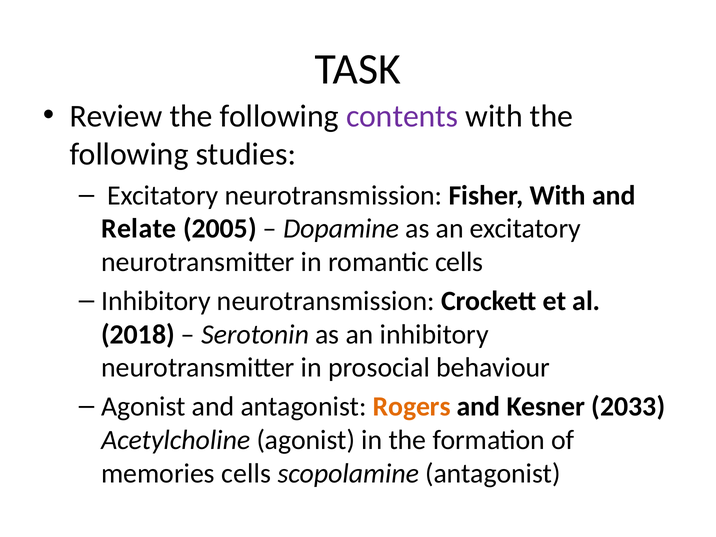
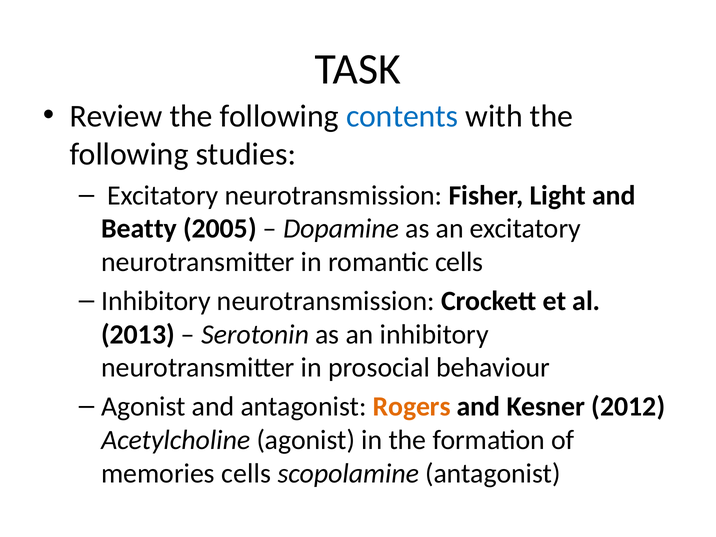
contents colour: purple -> blue
Fisher With: With -> Light
Relate: Relate -> Beatty
2018: 2018 -> 2013
2033: 2033 -> 2012
